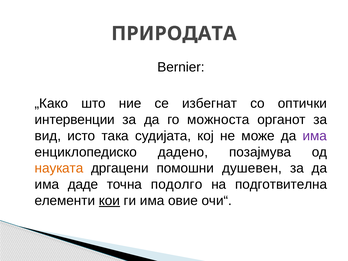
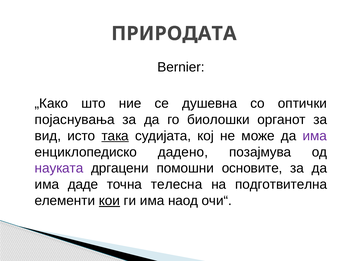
избегнат: избегнат -> душевна
интервенции: интервенции -> појаснувања
можноста: можноста -> биолошки
така underline: none -> present
науката colour: orange -> purple
душевен: душевен -> основите
подолго: подолго -> телесна
овие: овие -> наод
